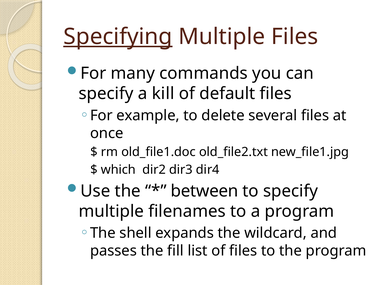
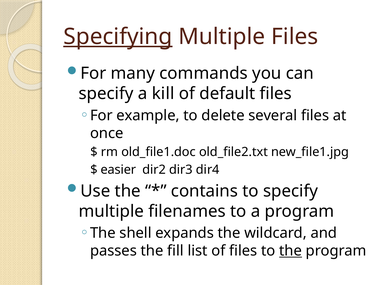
which: which -> easier
between: between -> contains
the at (291, 251) underline: none -> present
